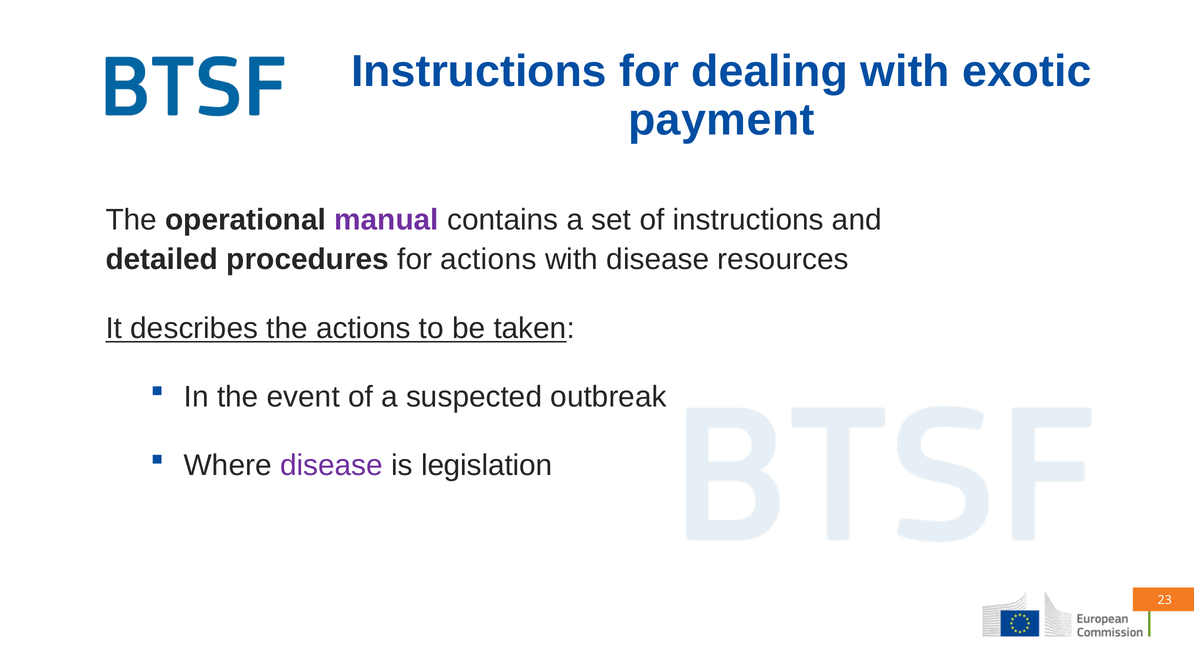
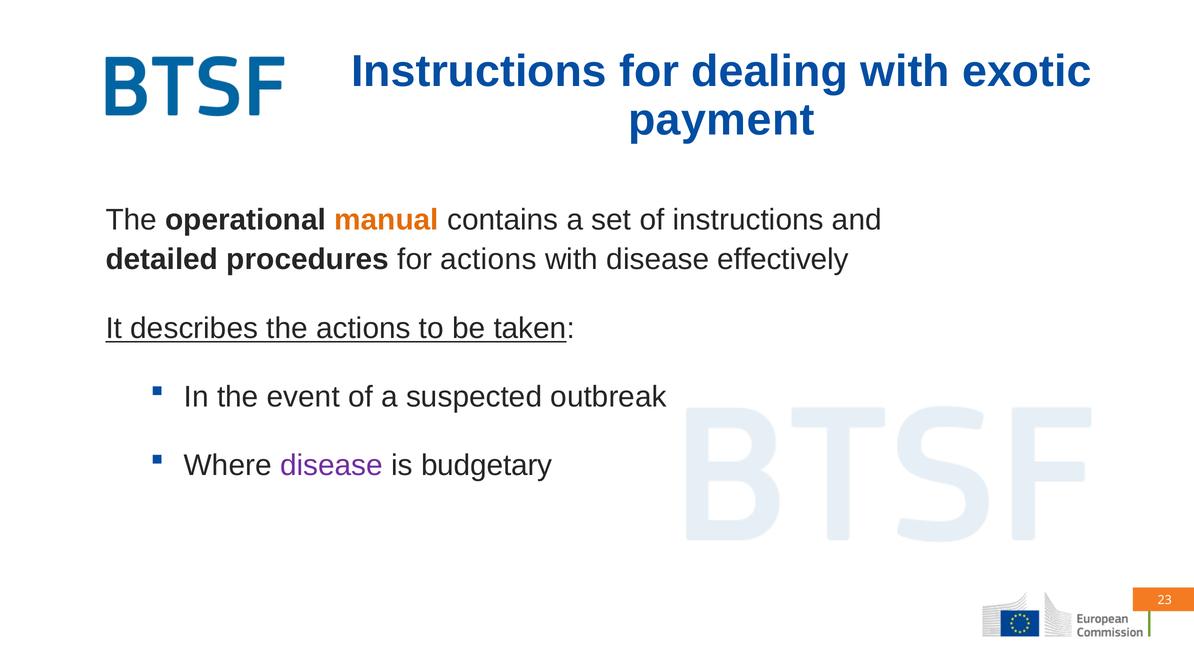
manual colour: purple -> orange
resources: resources -> effectively
legislation: legislation -> budgetary
